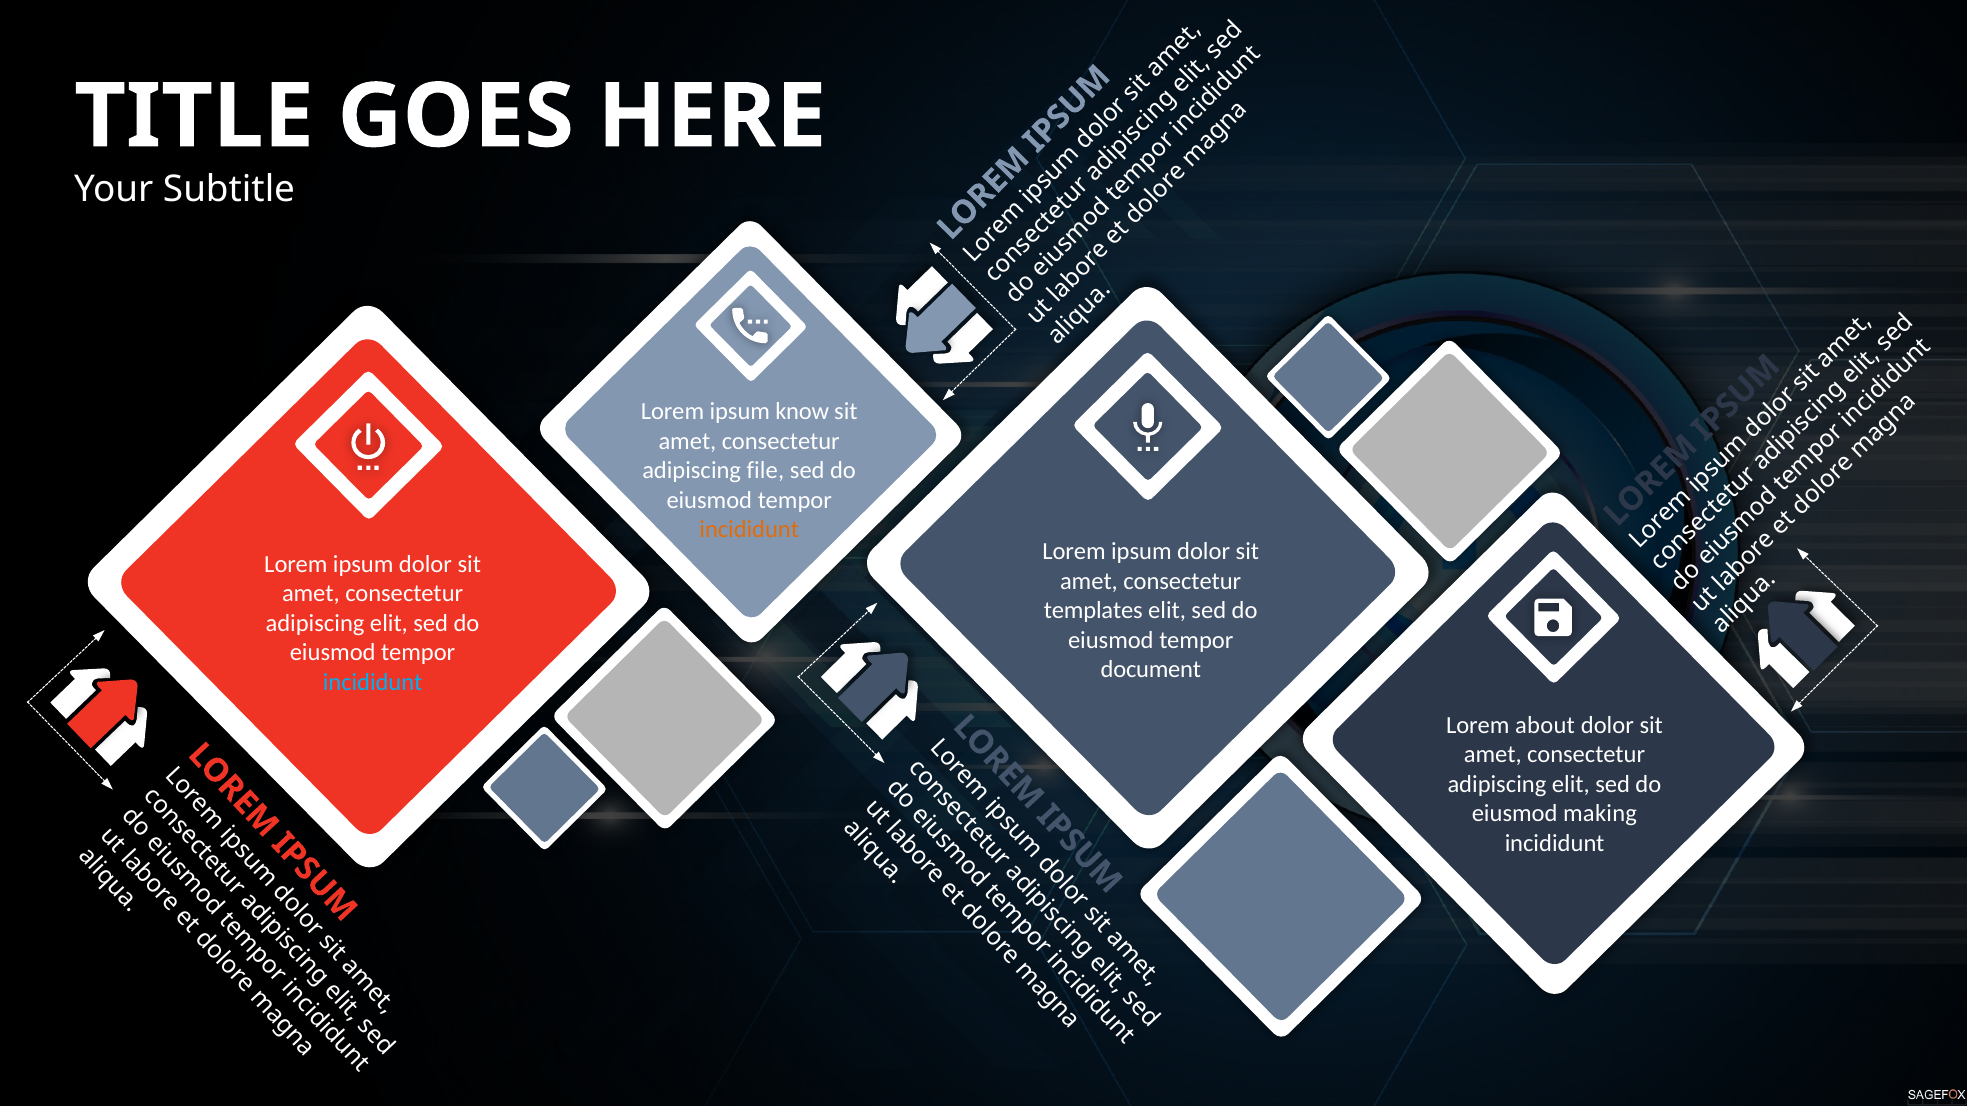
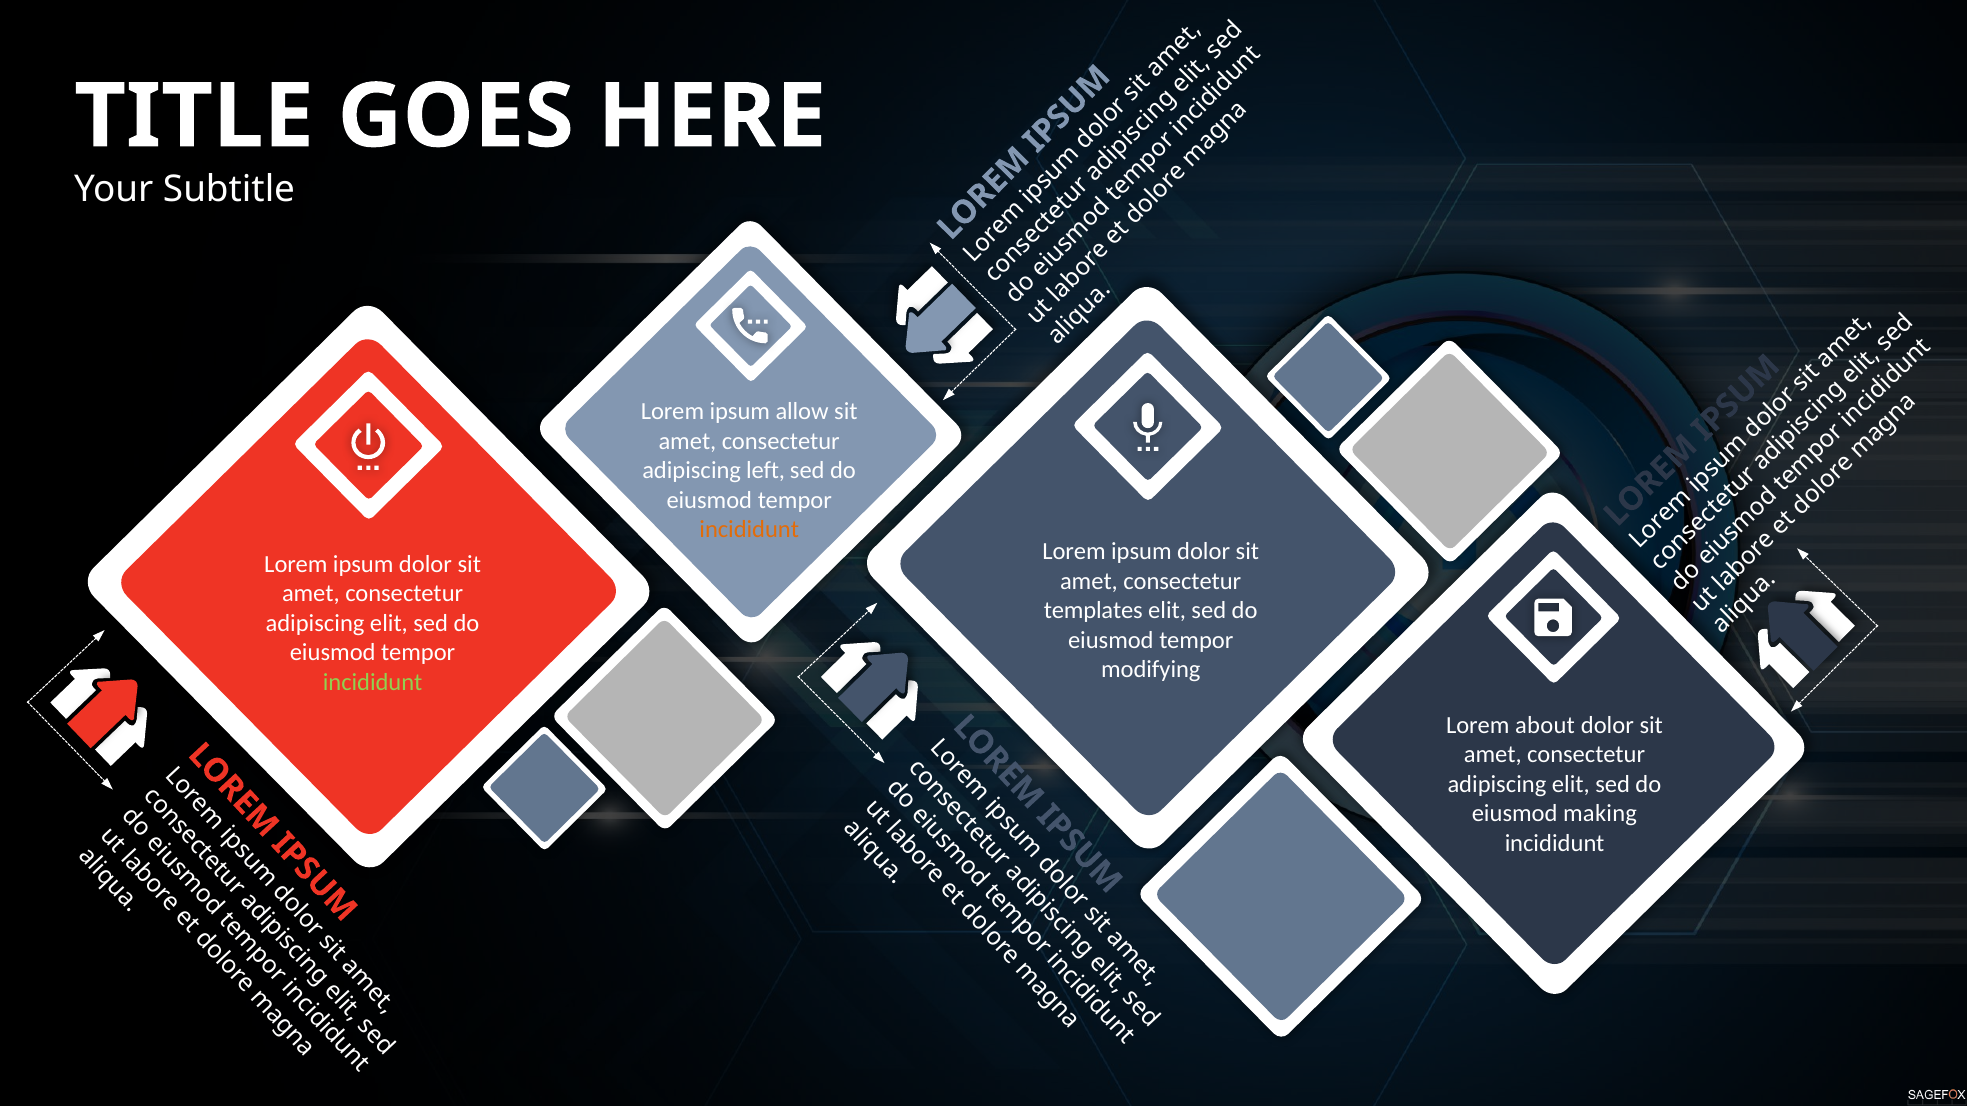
know: know -> allow
file: file -> left
document: document -> modifying
incididunt at (373, 682) colour: light blue -> light green
